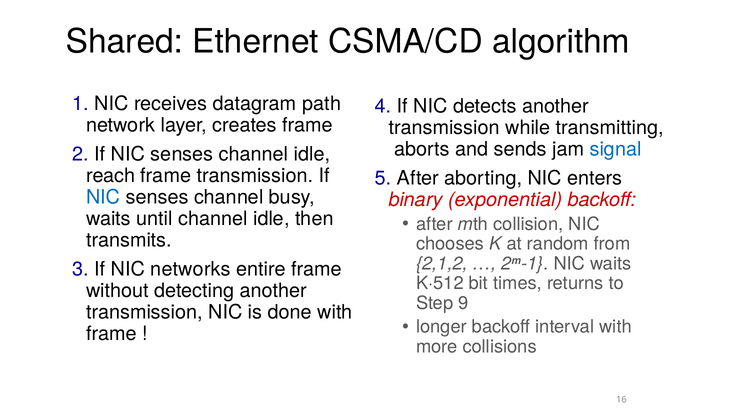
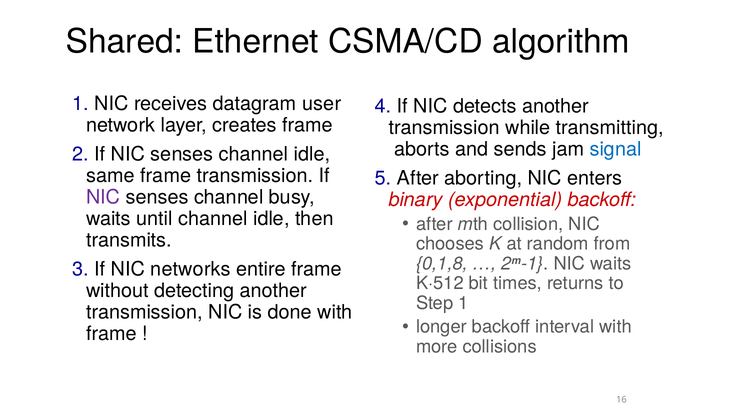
path: path -> user
reach: reach -> same
NIC at (103, 197) colour: blue -> purple
2,1,2: 2,1,2 -> 0,1,8
Step 9: 9 -> 1
